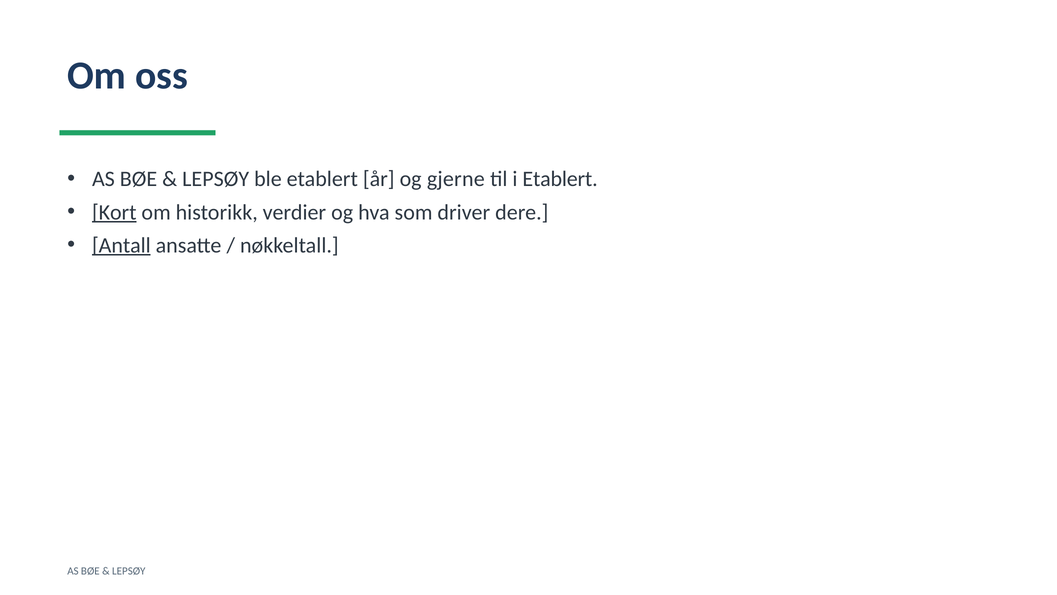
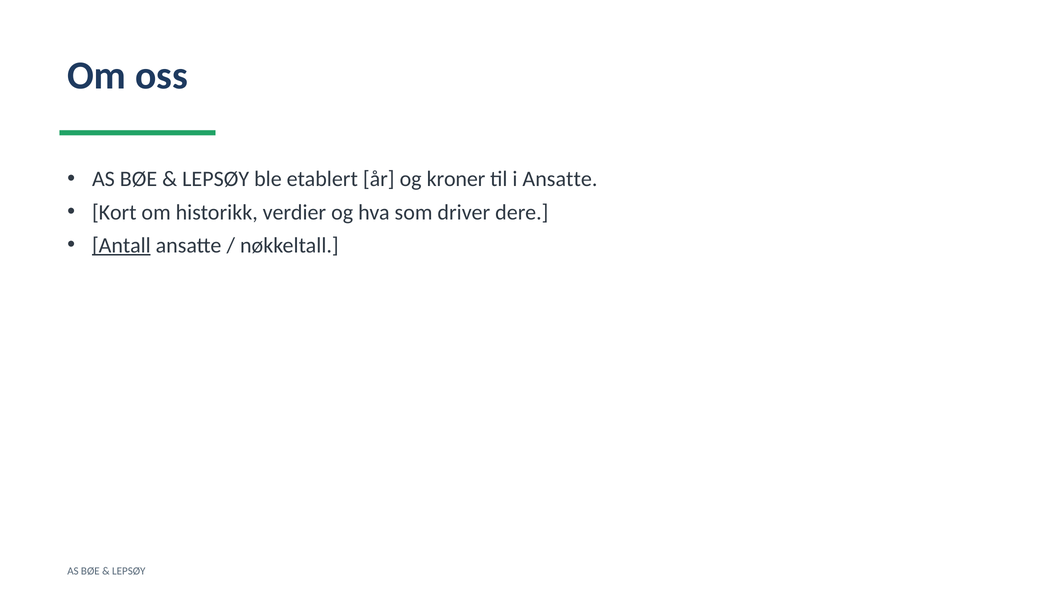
gjerne: gjerne -> kroner
i Etablert: Etablert -> Ansatte
Kort underline: present -> none
